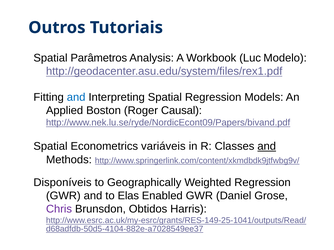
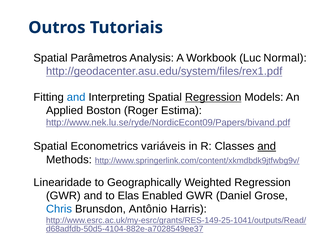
Modelo: Modelo -> Normal
Regression at (213, 97) underline: none -> present
Causal: Causal -> Estima
Disponíveis: Disponíveis -> Linearidade
Chris colour: purple -> blue
Obtidos: Obtidos -> Antônio
